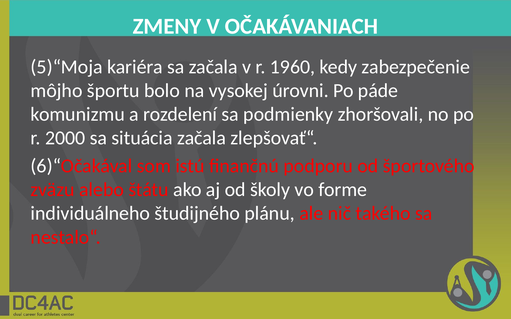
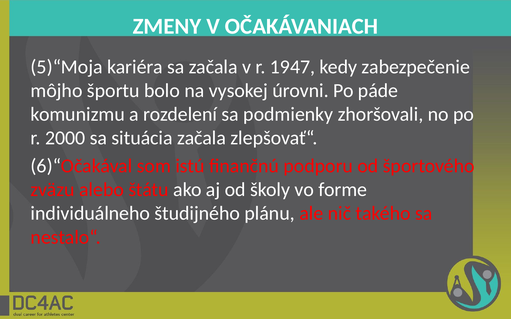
1960: 1960 -> 1947
